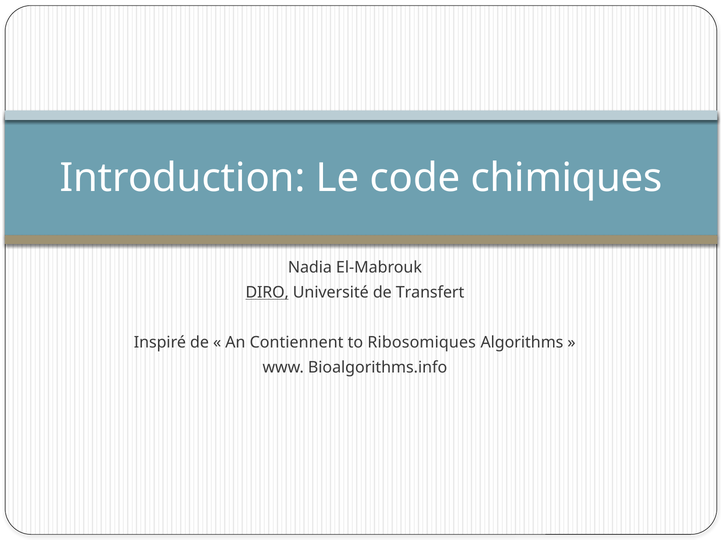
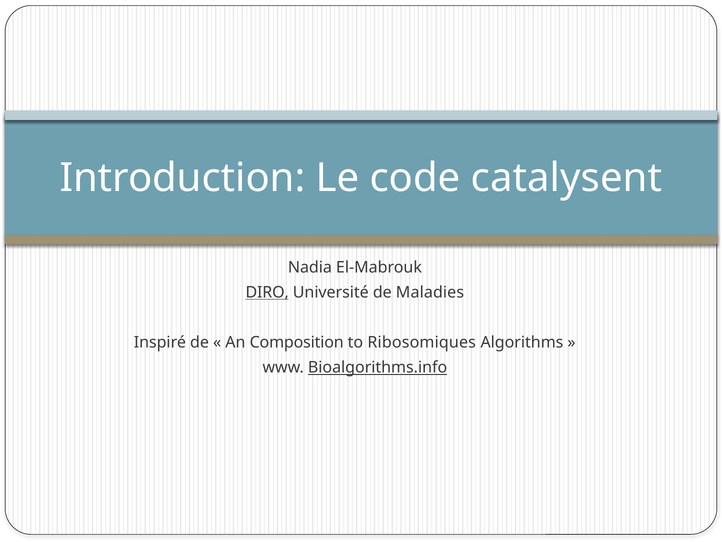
chimiques: chimiques -> catalysent
Transfert: Transfert -> Maladies
Contiennent: Contiennent -> Composition
Bioalgorithms.info underline: none -> present
